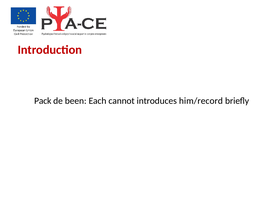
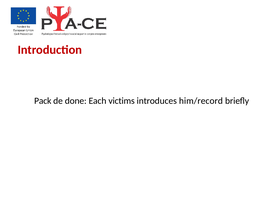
been: been -> done
cannot: cannot -> victims
